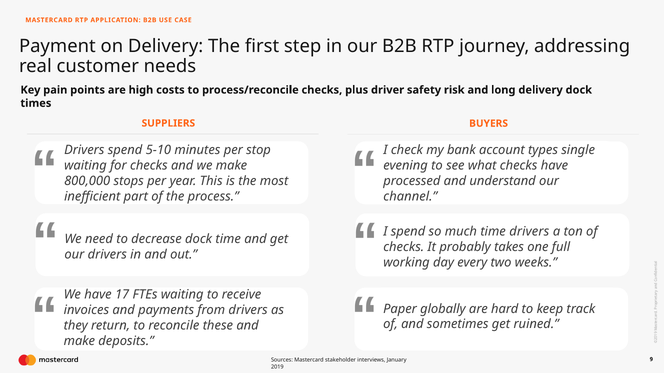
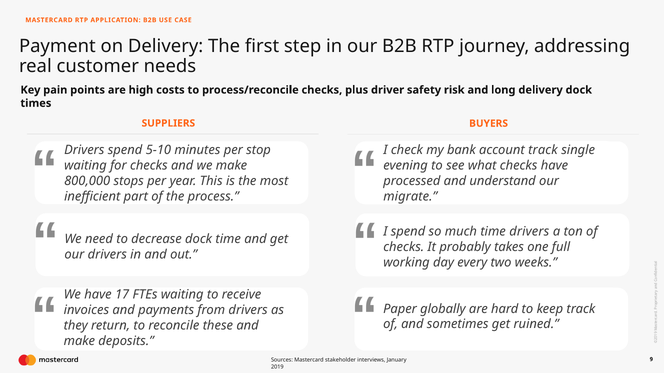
account types: types -> track
channel: channel -> migrate
